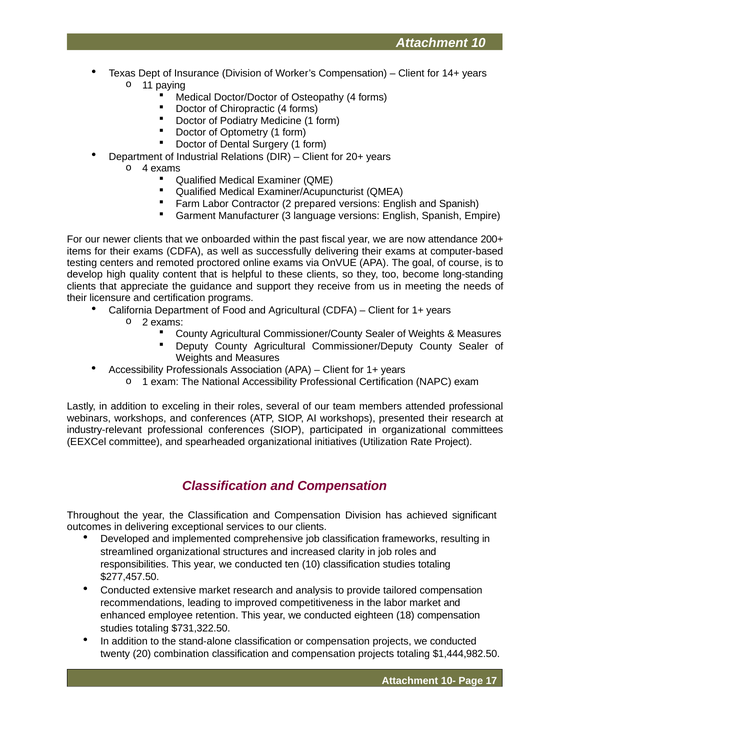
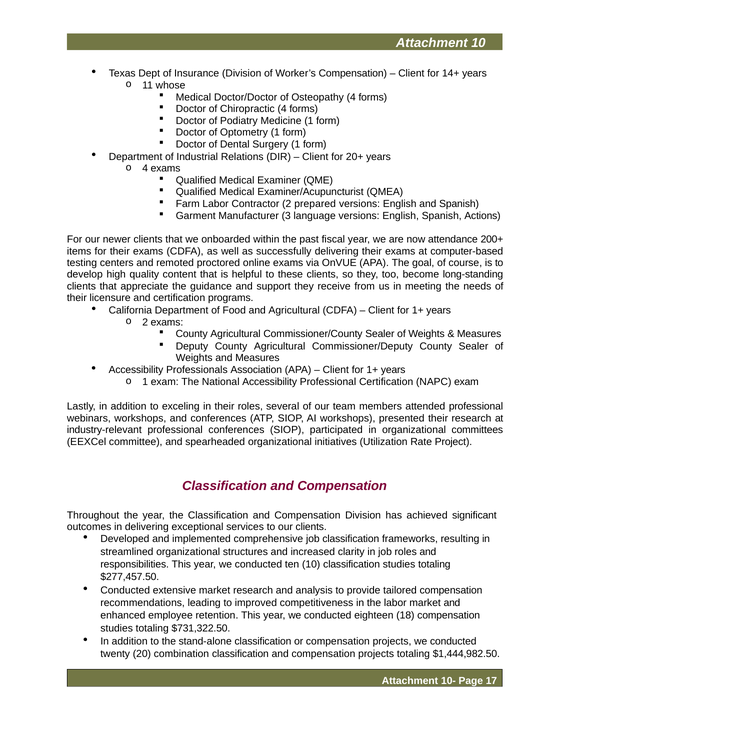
paying: paying -> whose
Empire: Empire -> Actions
